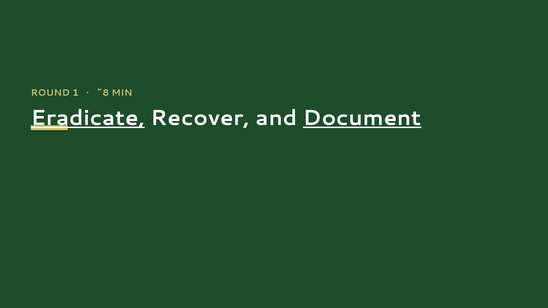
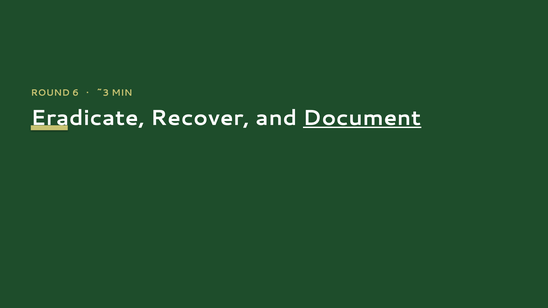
1: 1 -> 6
~8: ~8 -> ~3
Eradicate underline: present -> none
